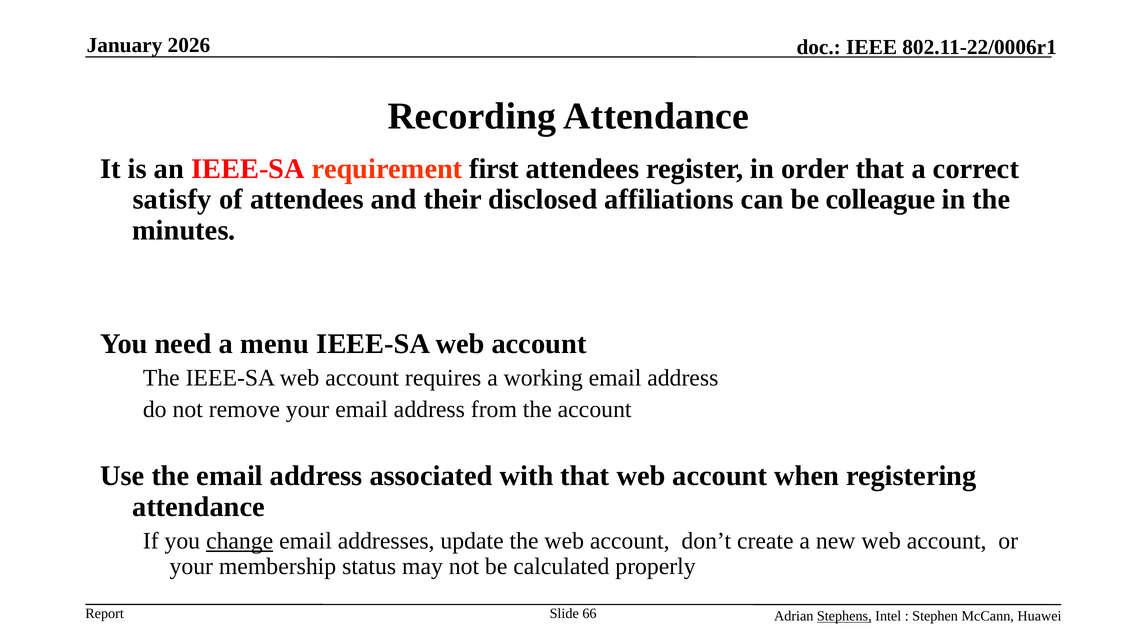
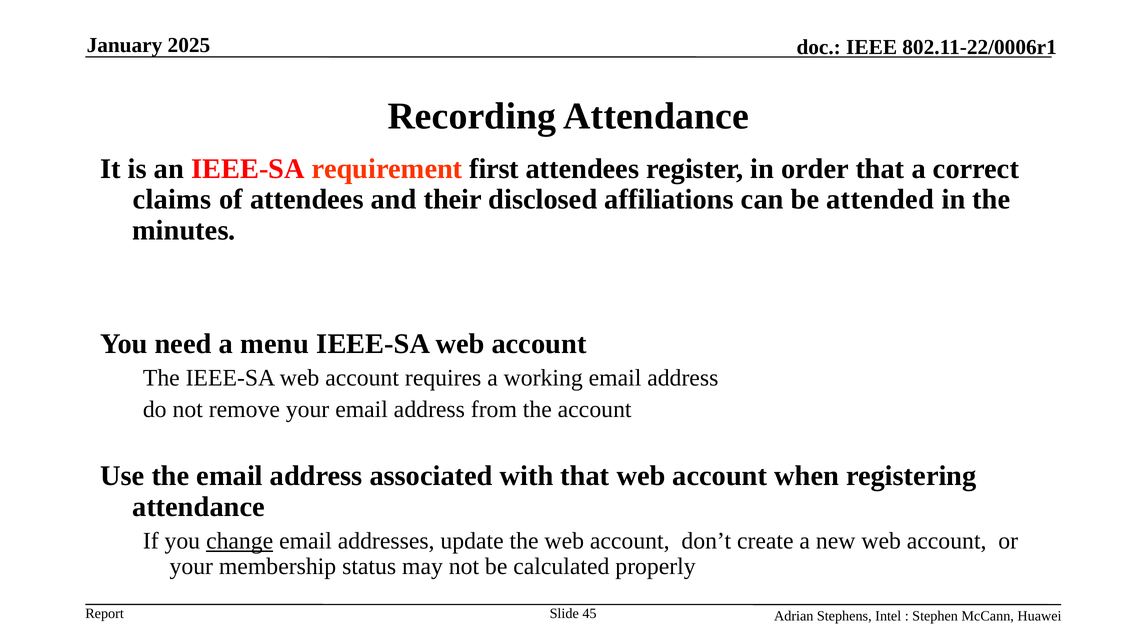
2026: 2026 -> 2025
satisfy: satisfy -> claims
colleague: colleague -> attended
66: 66 -> 45
Stephens underline: present -> none
